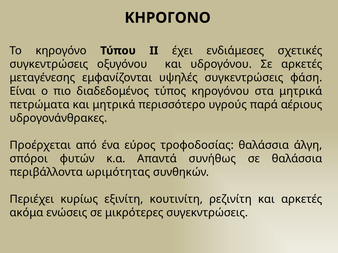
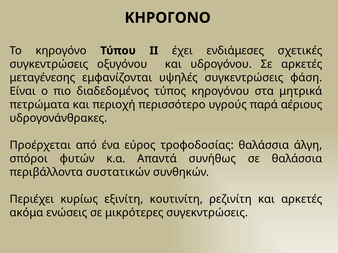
και μητρικά: μητρικά -> περιοχή
ωριμότητας: ωριμότητας -> συστατικών
